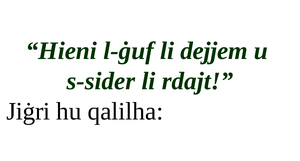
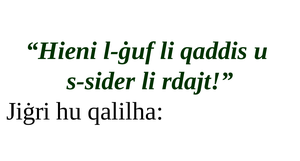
dejjem: dejjem -> qaddis
